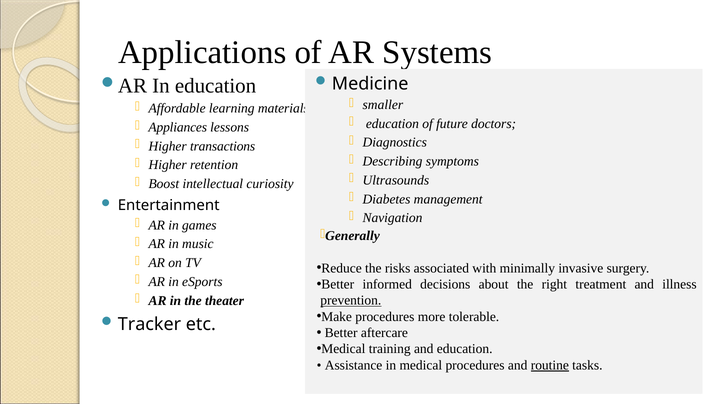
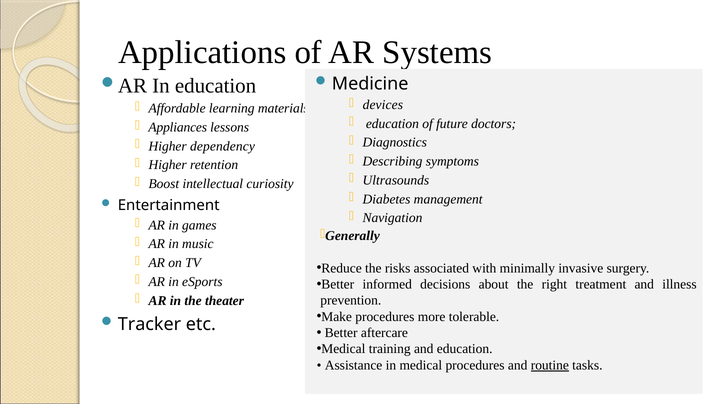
smaller: smaller -> devices
transactions: transactions -> dependency
prevention underline: present -> none
